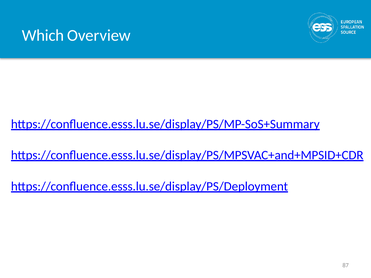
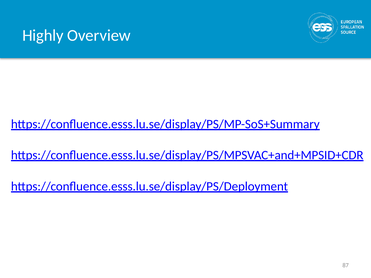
Which: Which -> Highly
